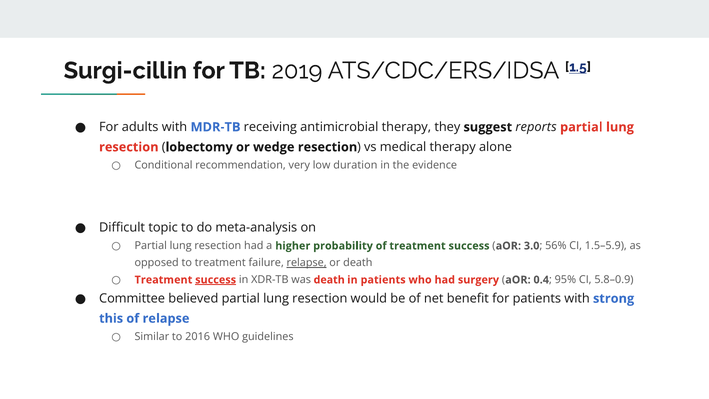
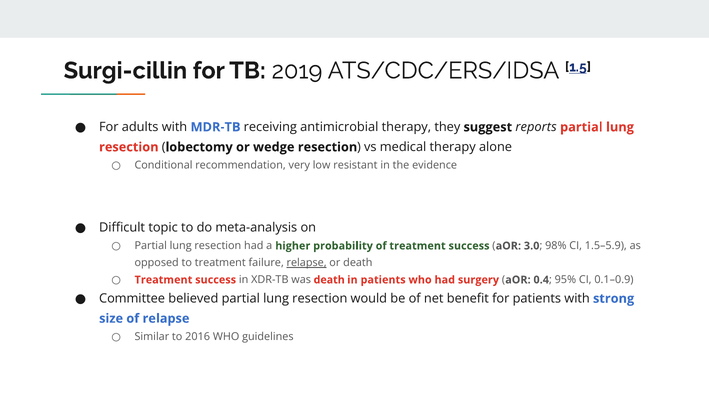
duration: duration -> resistant
56%: 56% -> 98%
success at (216, 280) underline: present -> none
5.8–0.9: 5.8–0.9 -> 0.1–0.9
this: this -> size
